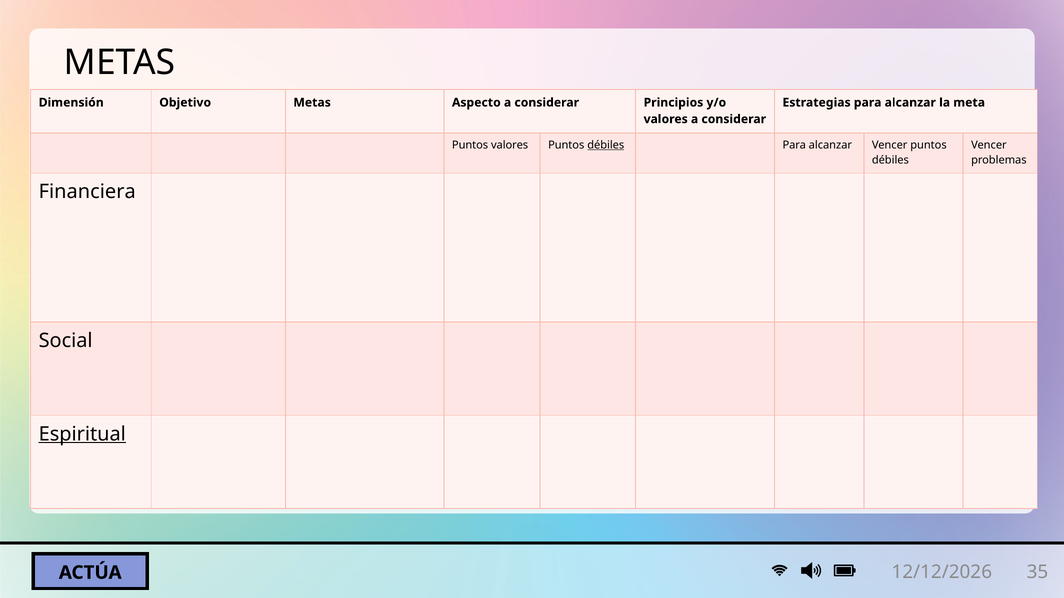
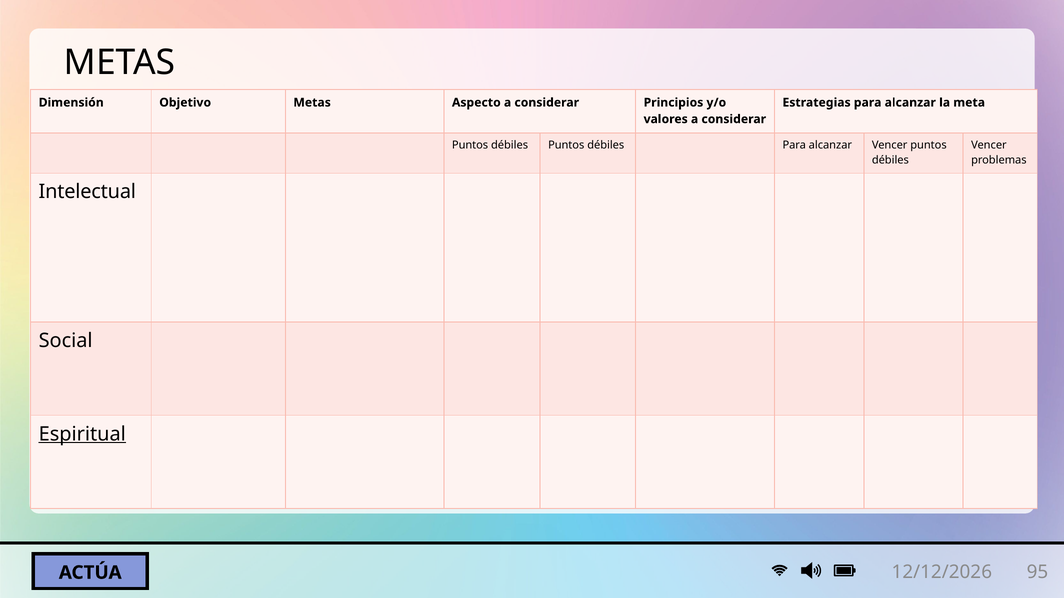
valores at (510, 145): valores -> débiles
débiles at (606, 145) underline: present -> none
Financiera: Financiera -> Intelectual
35: 35 -> 95
